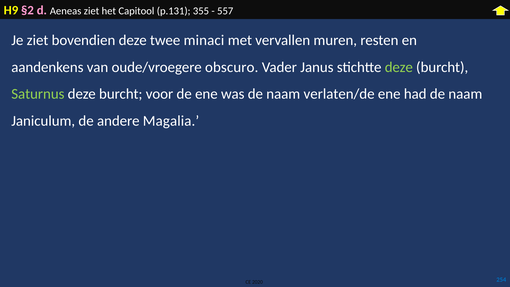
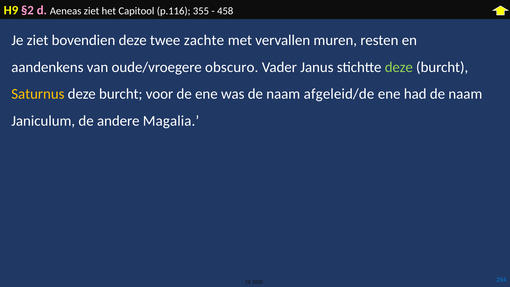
p.131: p.131 -> p.116
557: 557 -> 458
minaci: minaci -> zachte
Saturnus colour: light green -> yellow
verlaten/de: verlaten/de -> afgeleid/de
